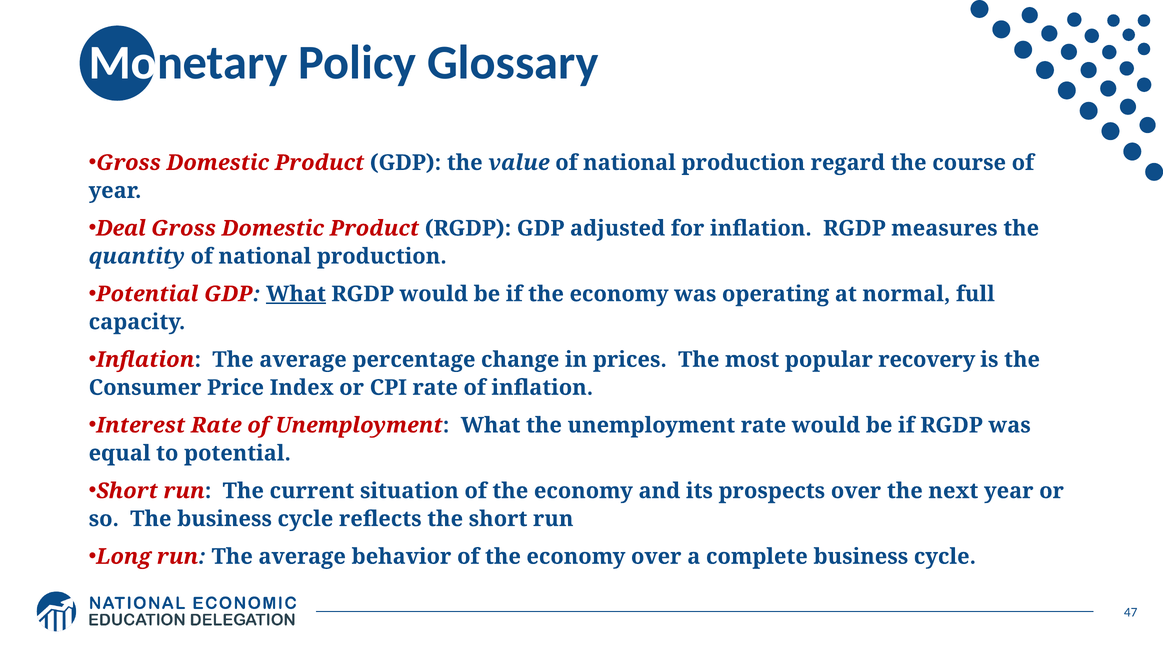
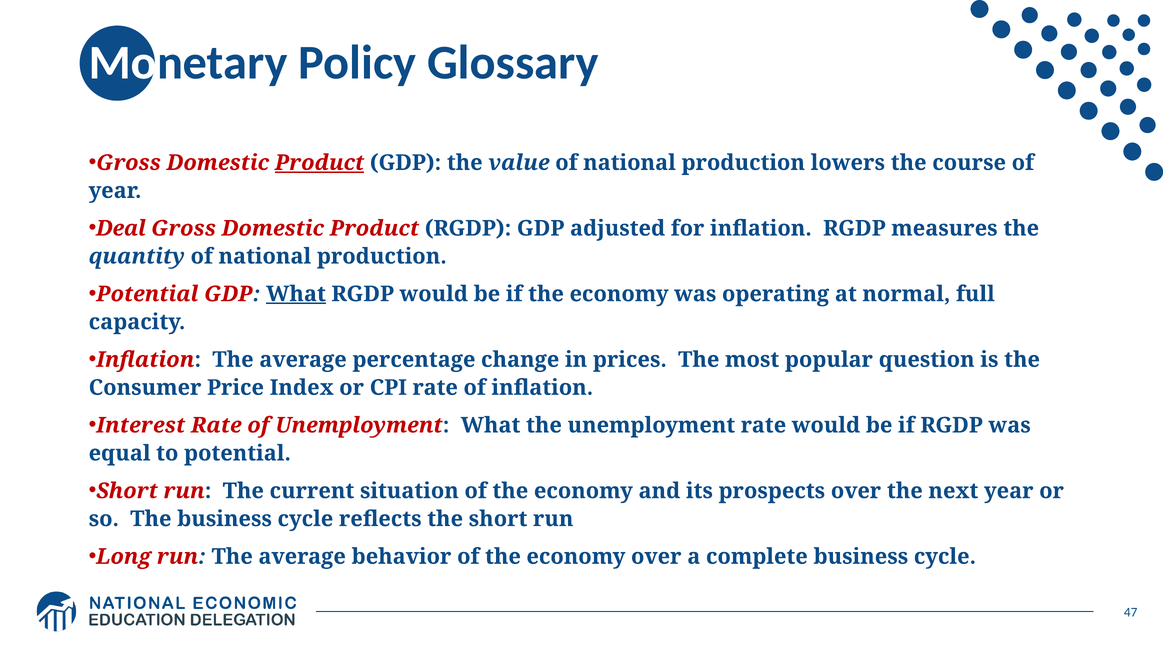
Product at (319, 163) underline: none -> present
regard: regard -> lowers
recovery: recovery -> question
